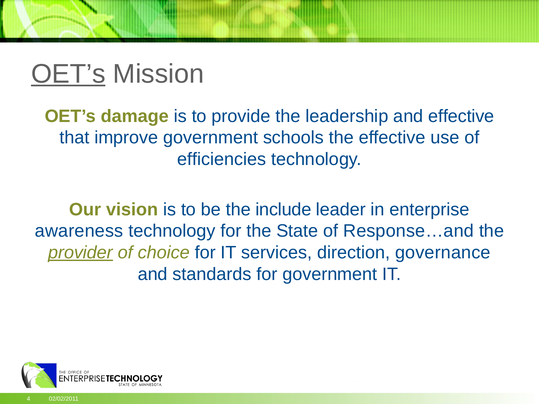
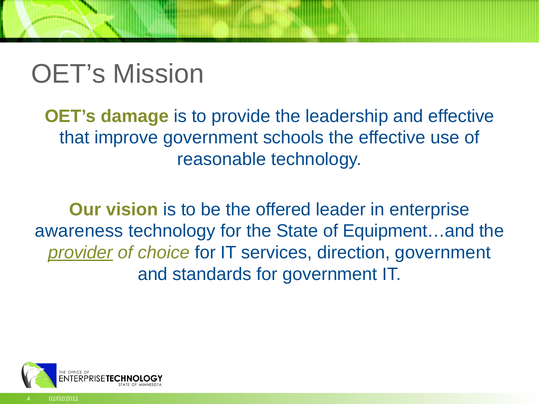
OET’s at (68, 74) underline: present -> none
efficiencies: efficiencies -> reasonable
include: include -> offered
Response…and: Response…and -> Equipment…and
direction governance: governance -> government
